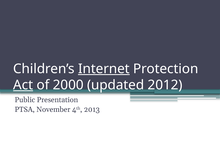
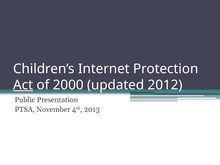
Internet underline: present -> none
